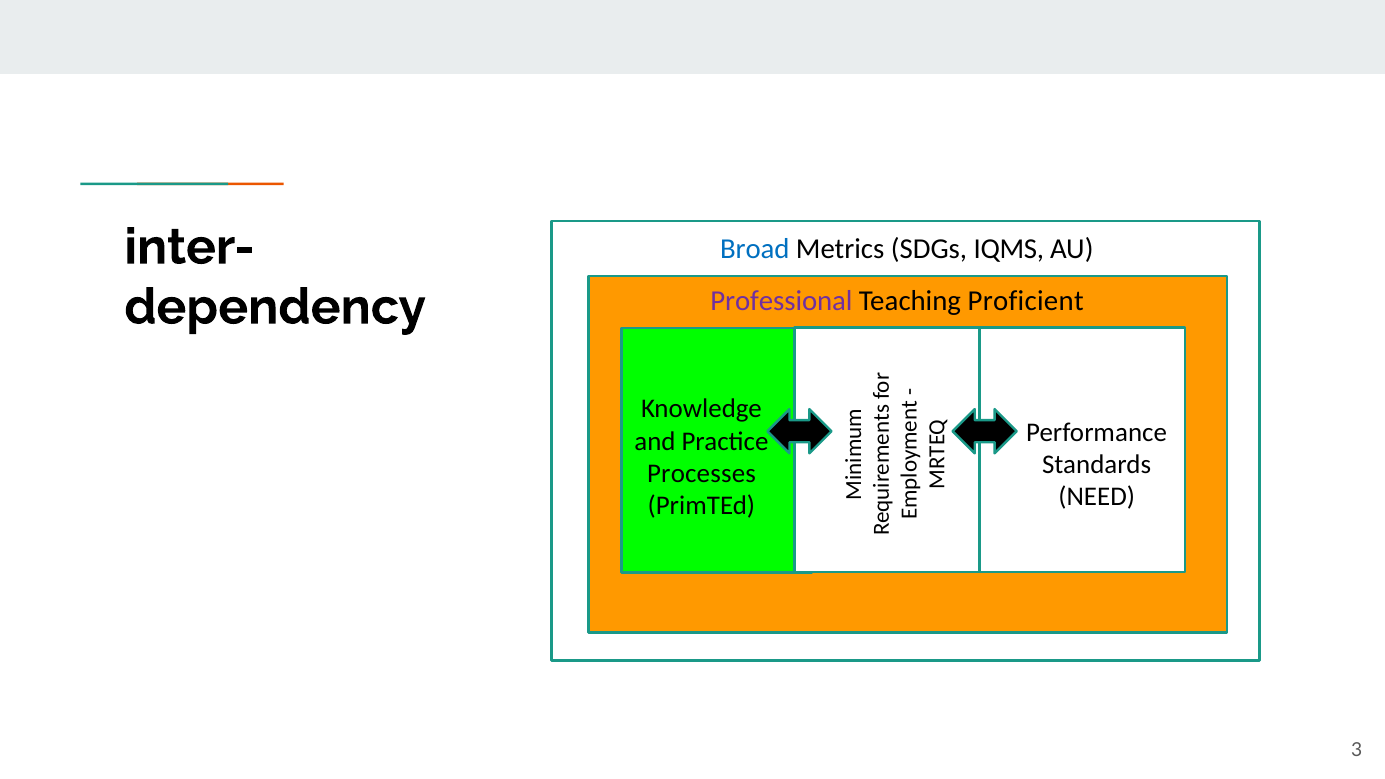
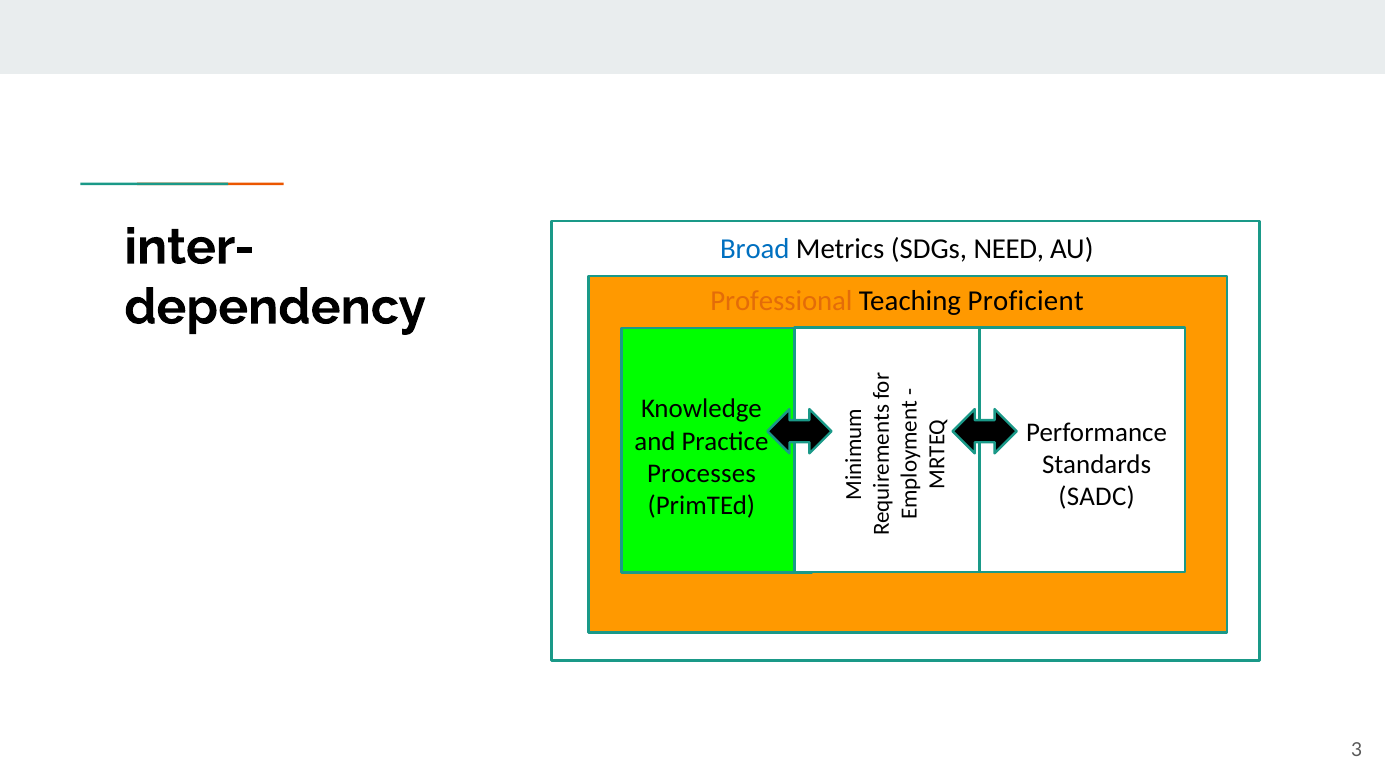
IQMS: IQMS -> NEED
Professional colour: purple -> orange
NEED: NEED -> SADC
